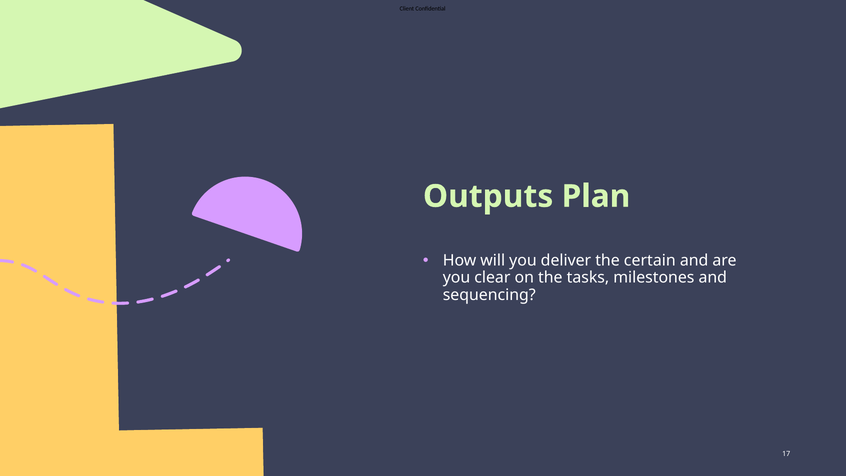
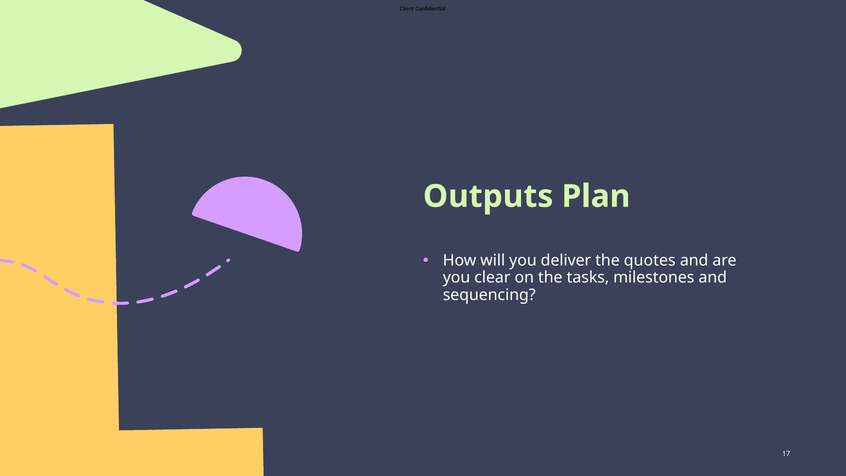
certain: certain -> quotes
